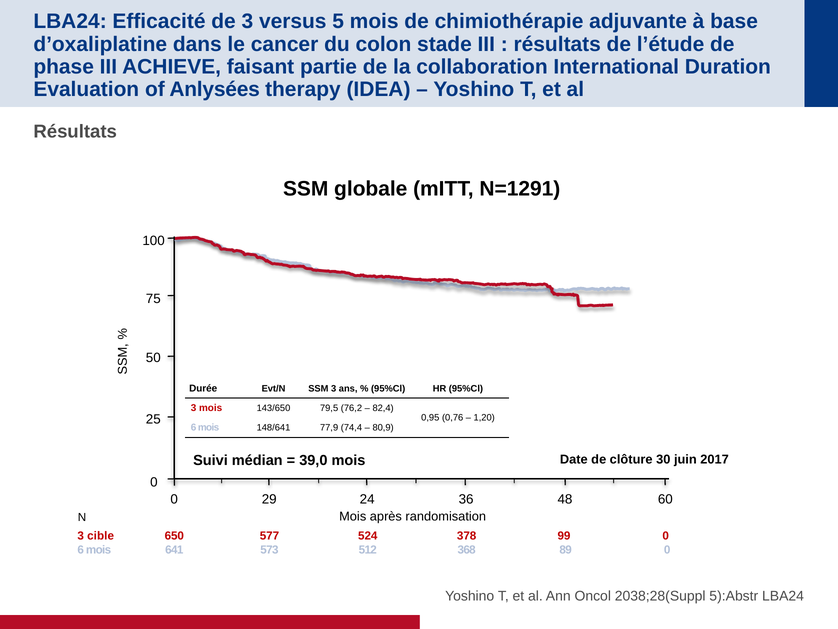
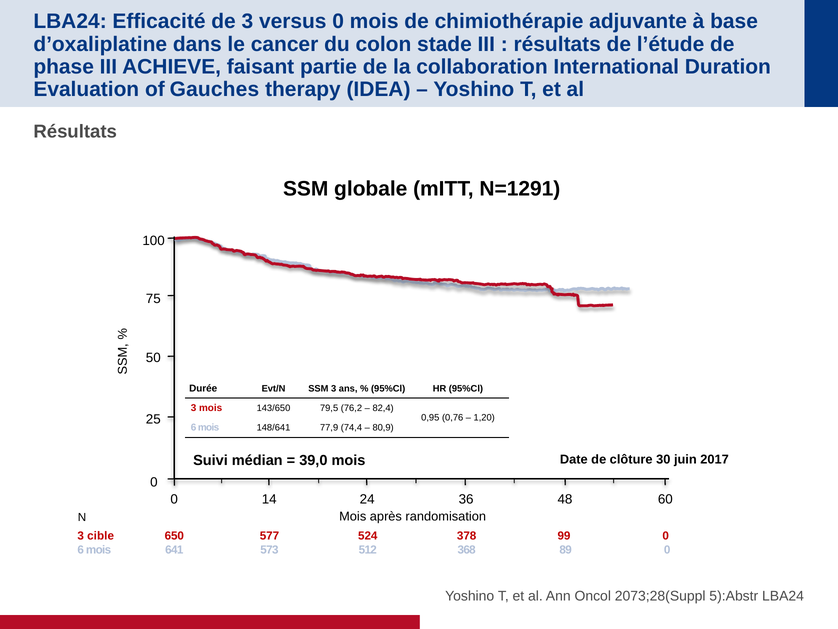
versus 5: 5 -> 0
Anlysées: Anlysées -> Gauches
29: 29 -> 14
2038;28(Suppl: 2038;28(Suppl -> 2073;28(Suppl
